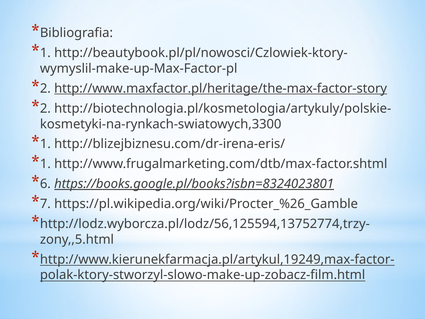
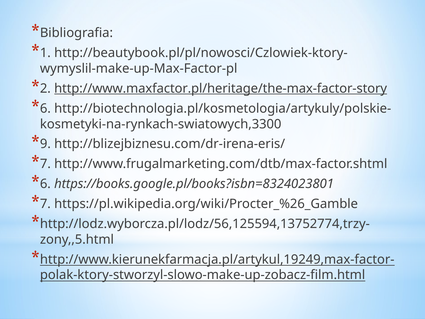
2 at (45, 108): 2 -> 6
1 at (45, 144): 1 -> 9
1 at (45, 164): 1 -> 7
https://books.google.pl/books?isbn=8324023801 underline: present -> none
